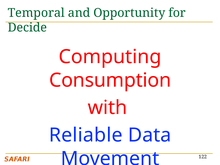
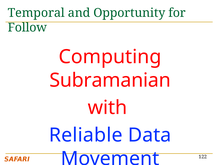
Decide: Decide -> Follow
Consumption: Consumption -> Subramanian
